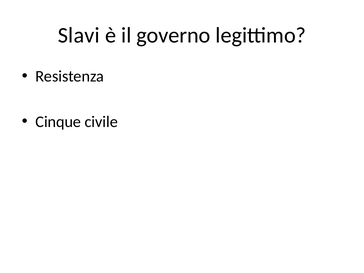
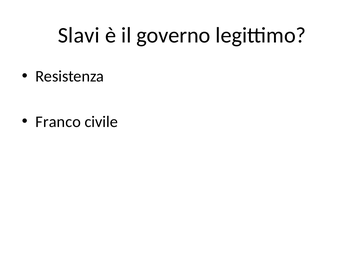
Cinque: Cinque -> Franco
